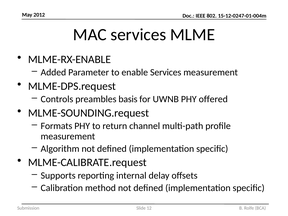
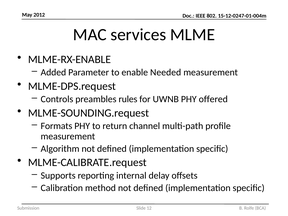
enable Services: Services -> Needed
basis: basis -> rules
